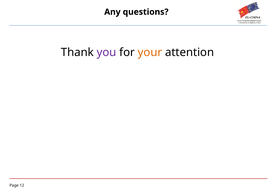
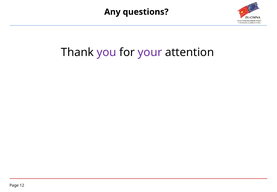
your colour: orange -> purple
